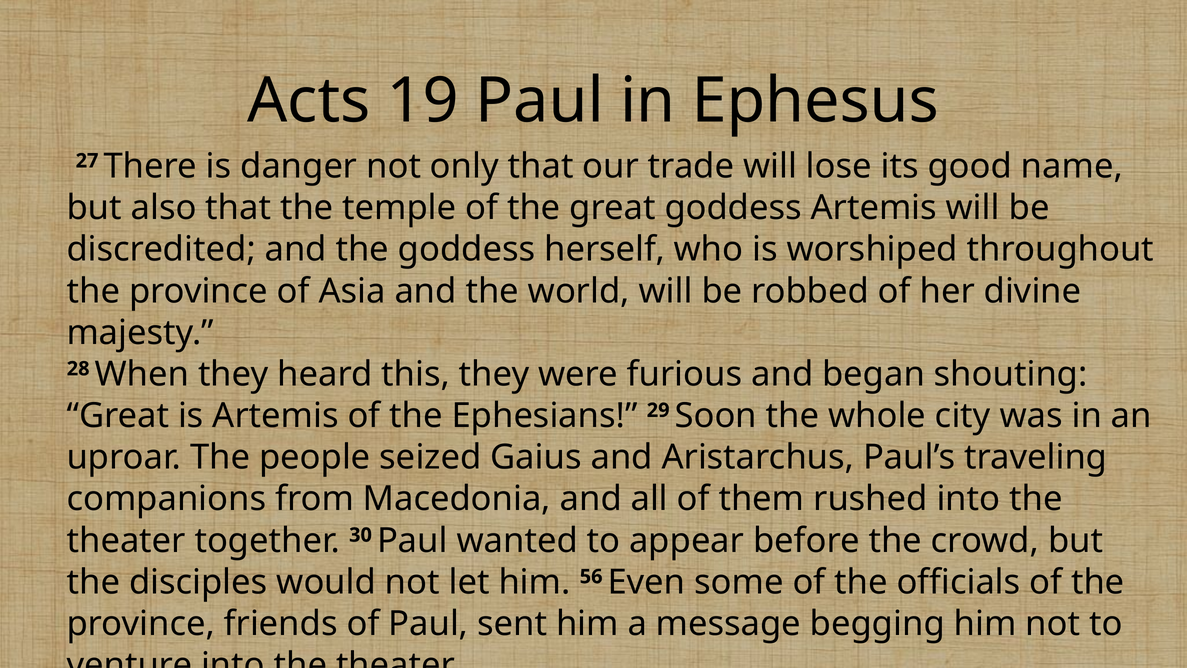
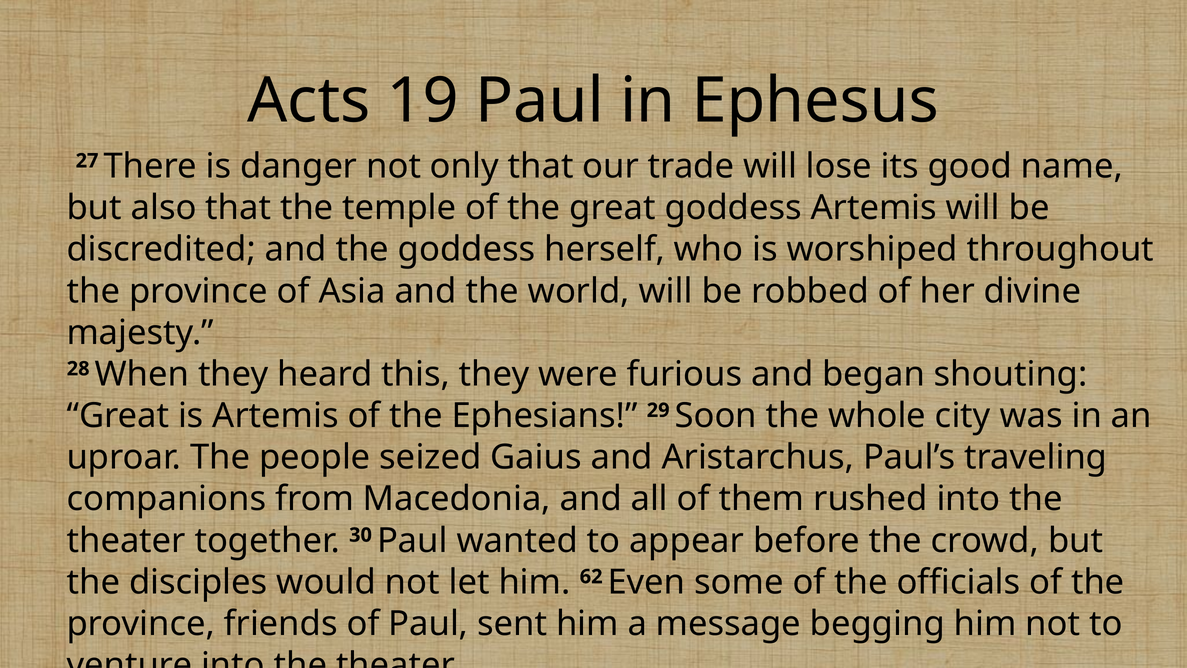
56: 56 -> 62
